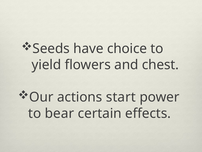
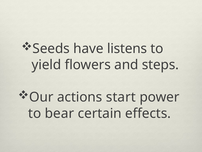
choice: choice -> listens
chest: chest -> steps
